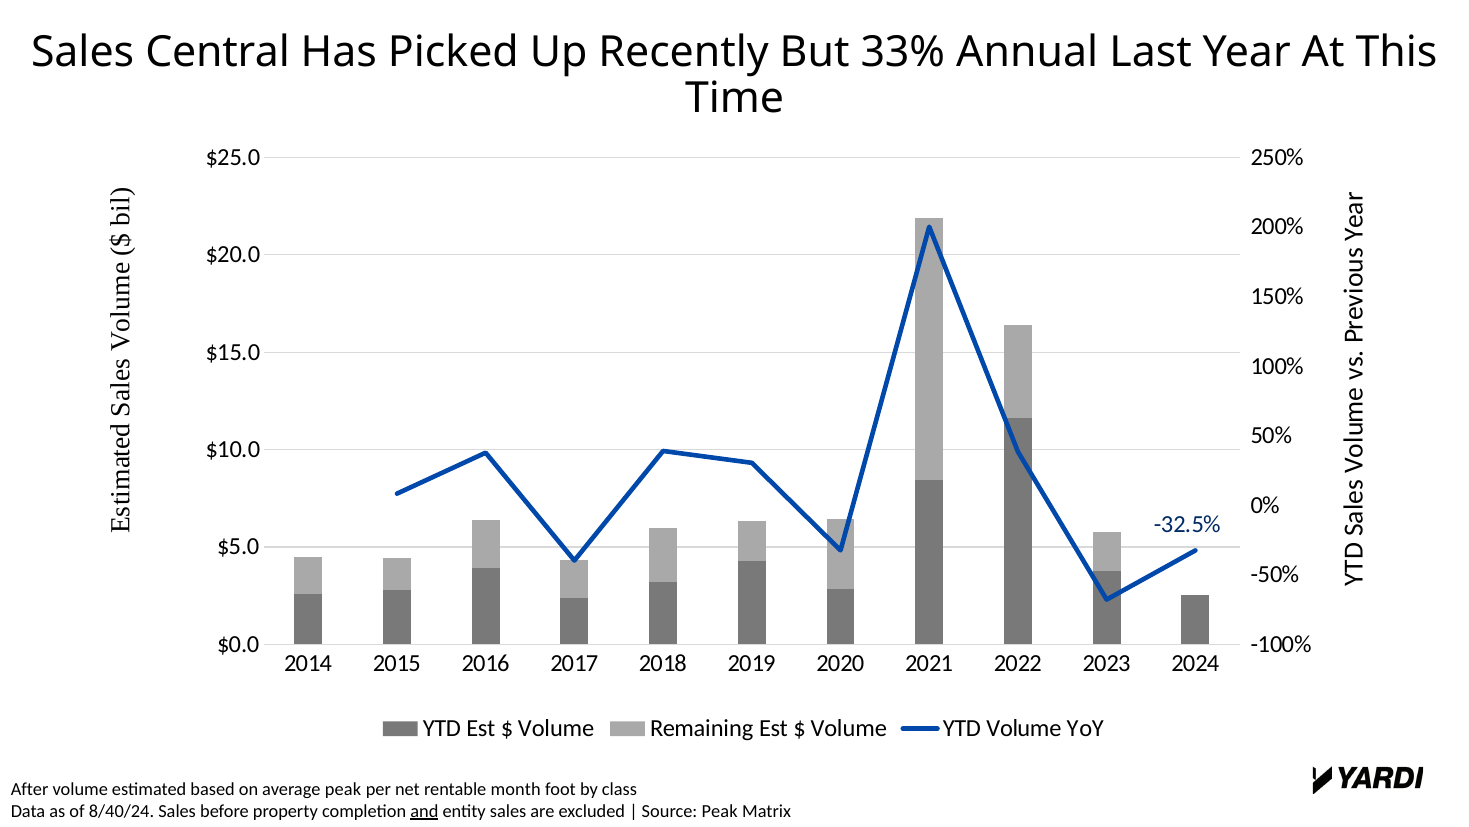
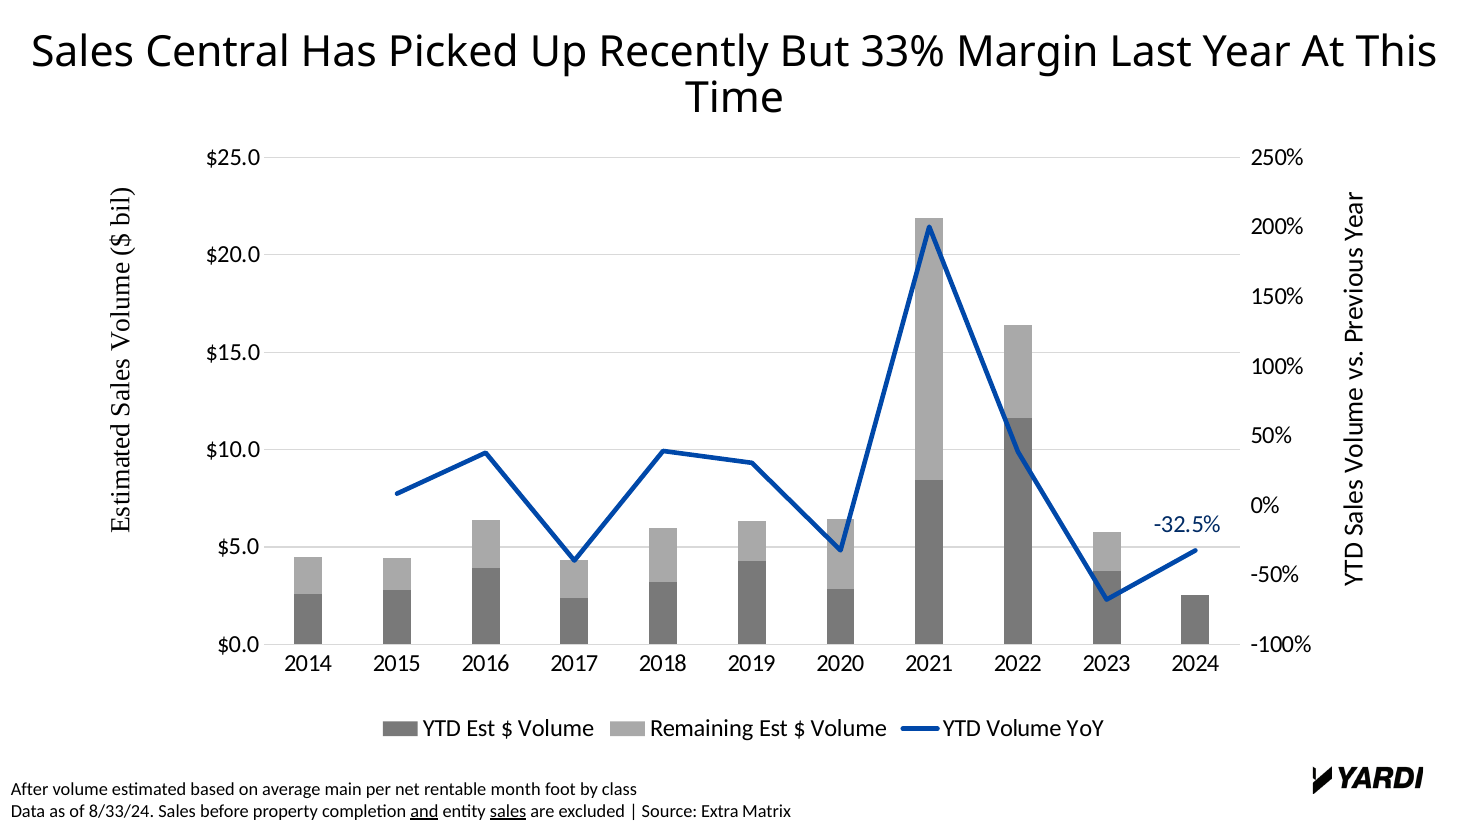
Annual: Annual -> Margin
average peak: peak -> main
8/40/24: 8/40/24 -> 8/33/24
sales at (508, 810) underline: none -> present
Source Peak: Peak -> Extra
